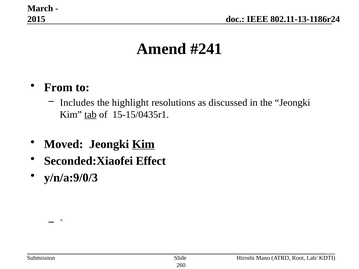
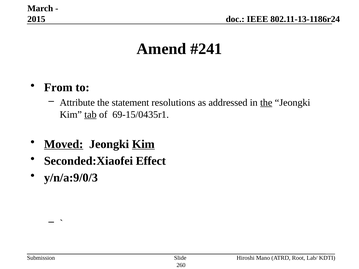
Includes: Includes -> Attribute
highlight: highlight -> statement
discussed: discussed -> addressed
the at (266, 103) underline: none -> present
15-15/0435r1: 15-15/0435r1 -> 69-15/0435r1
Moved underline: none -> present
